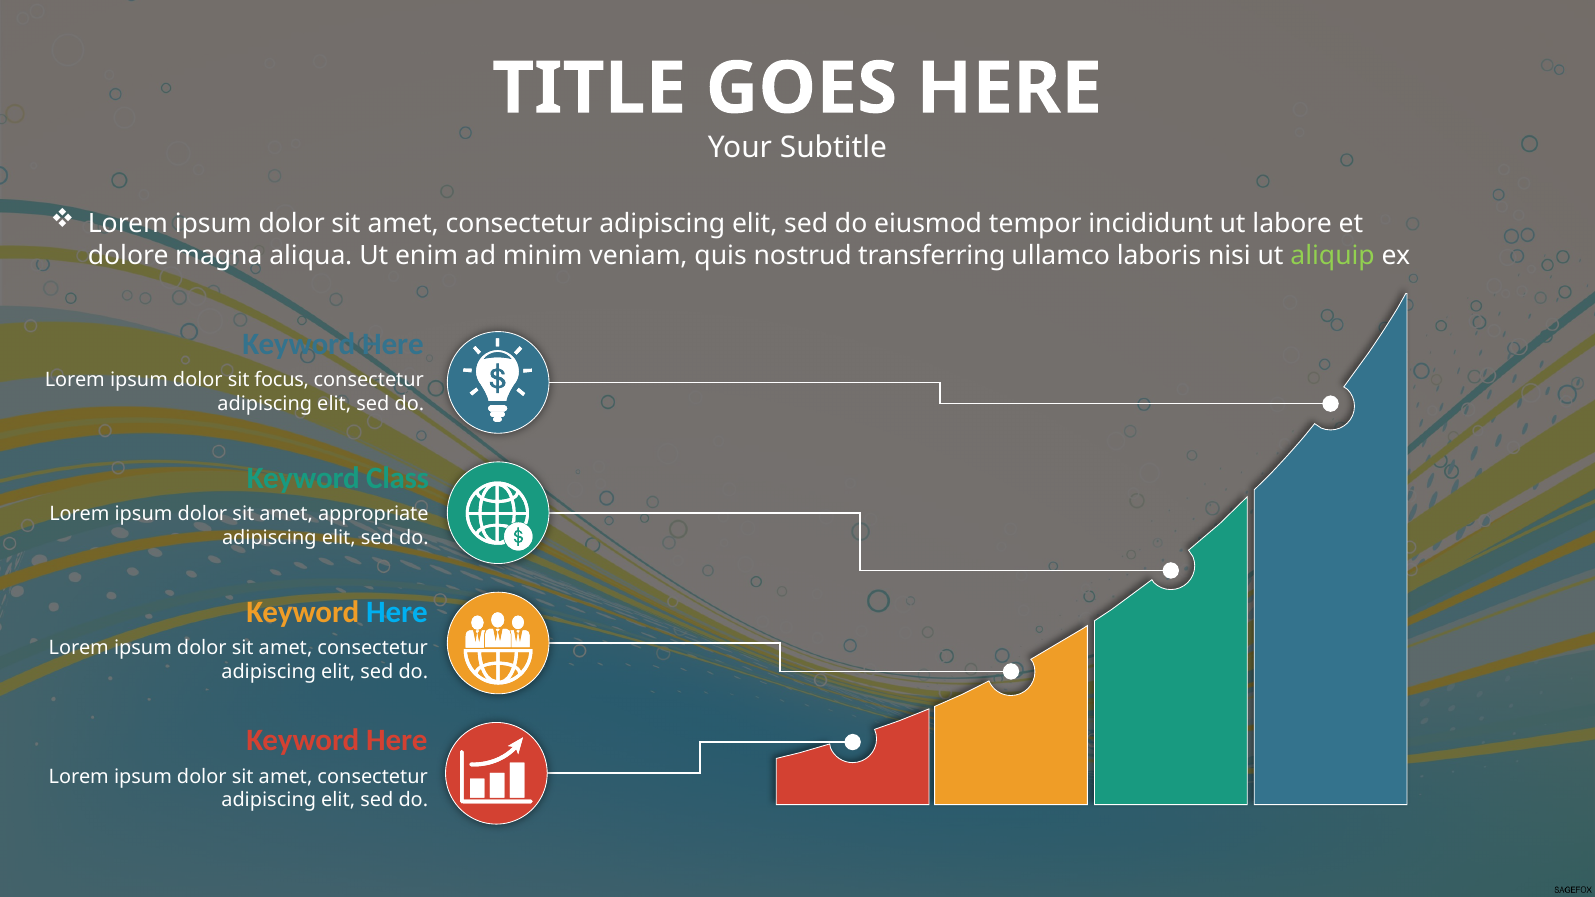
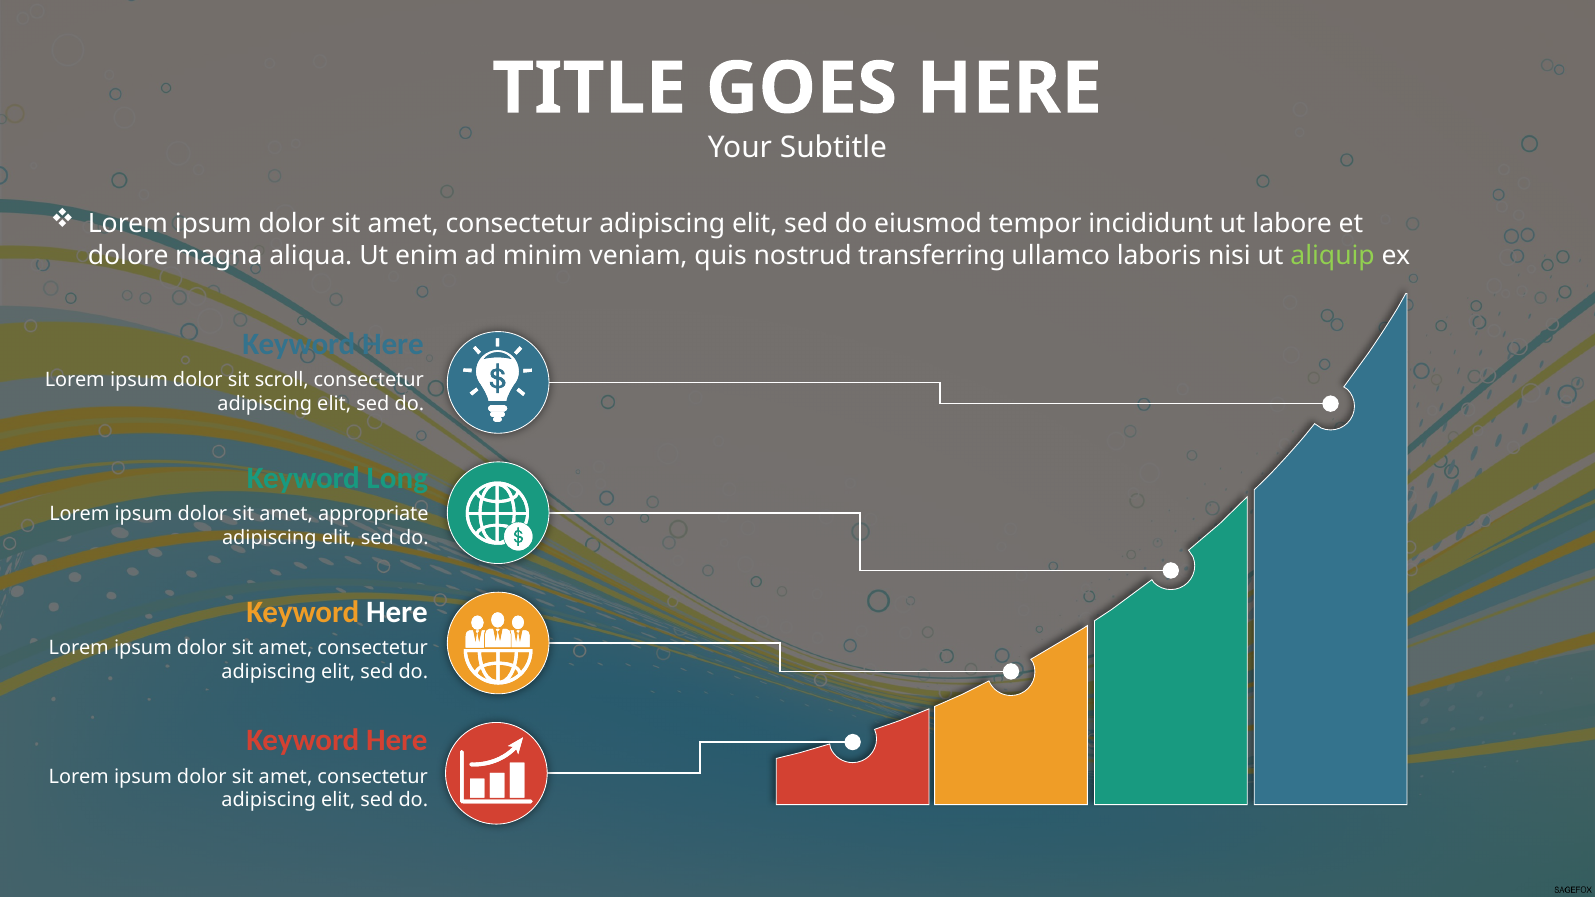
focus: focus -> scroll
Class: Class -> Long
Here at (397, 612) colour: light blue -> white
